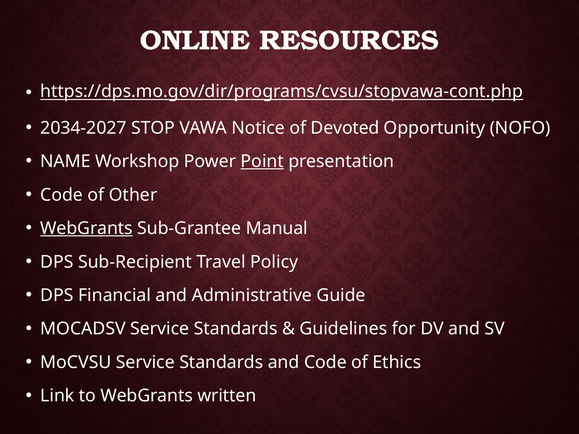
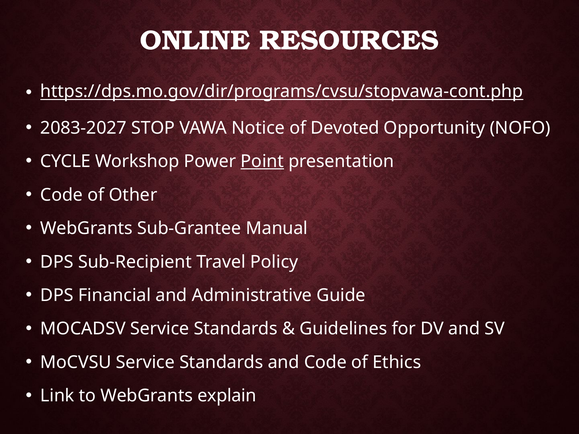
2034-2027: 2034-2027 -> 2083-2027
NAME: NAME -> CYCLE
WebGrants at (87, 228) underline: present -> none
written: written -> explain
